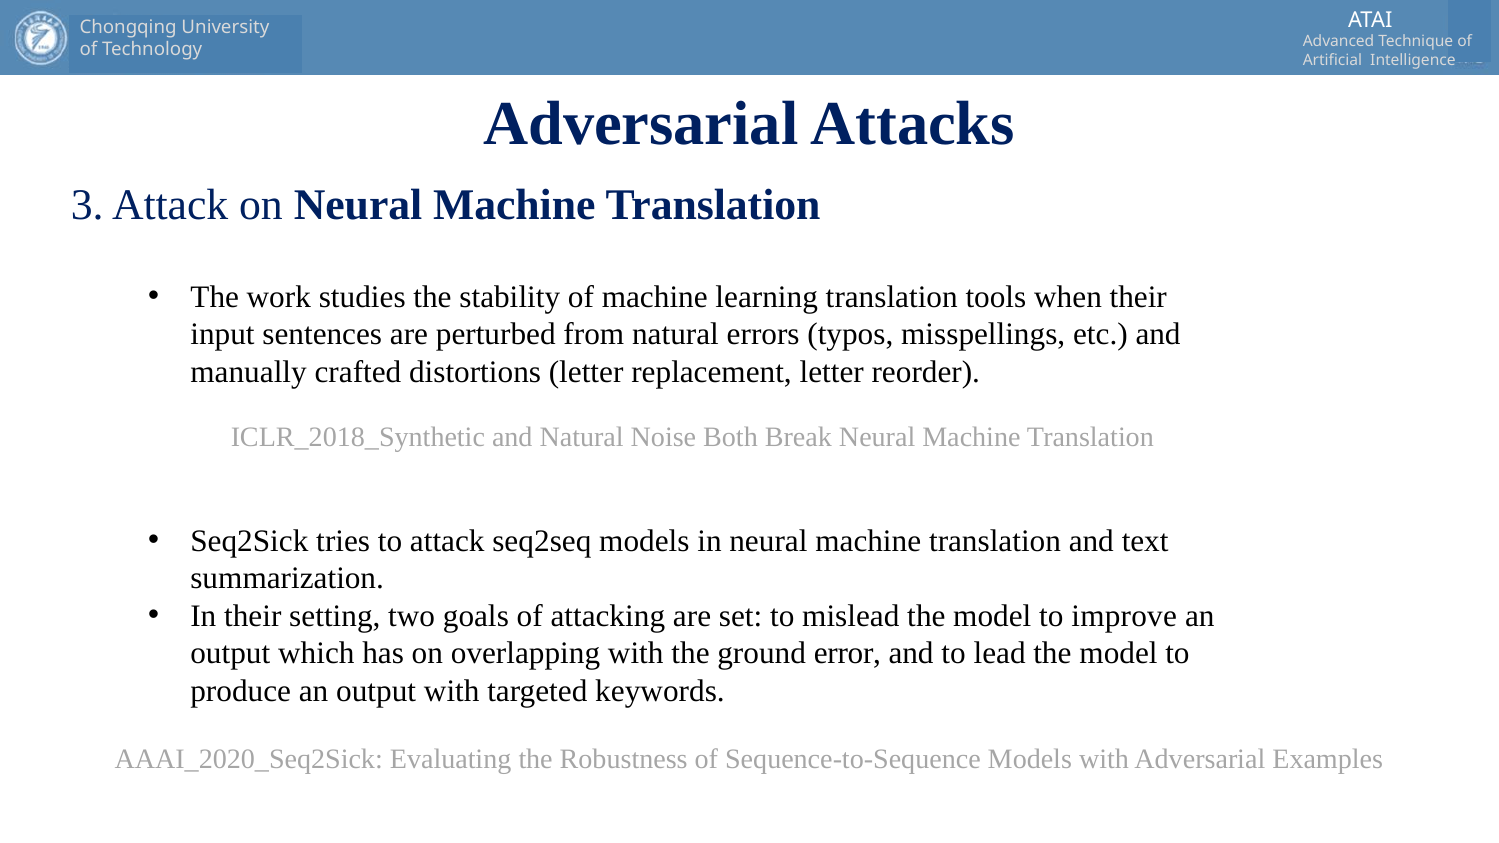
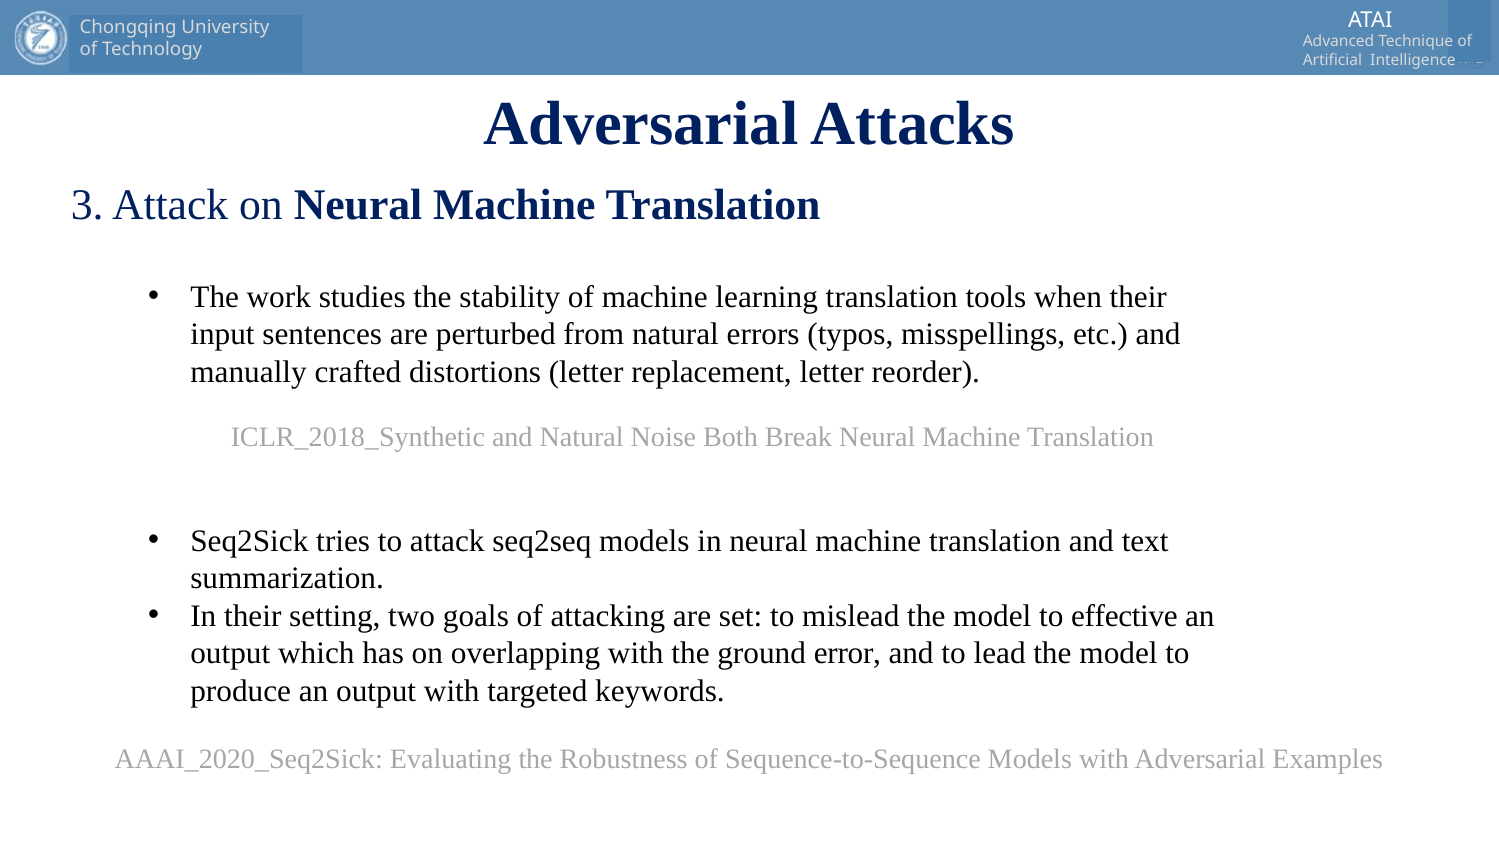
improve: improve -> effective
